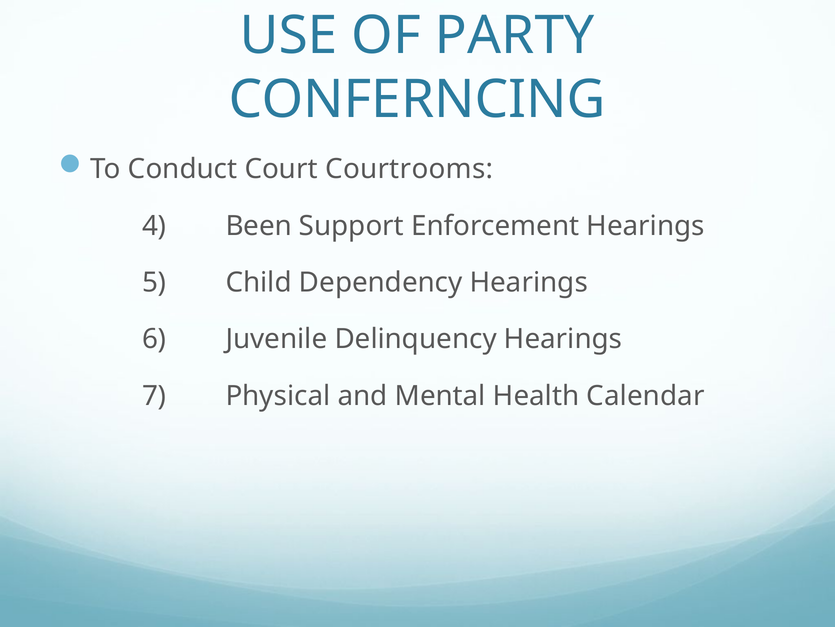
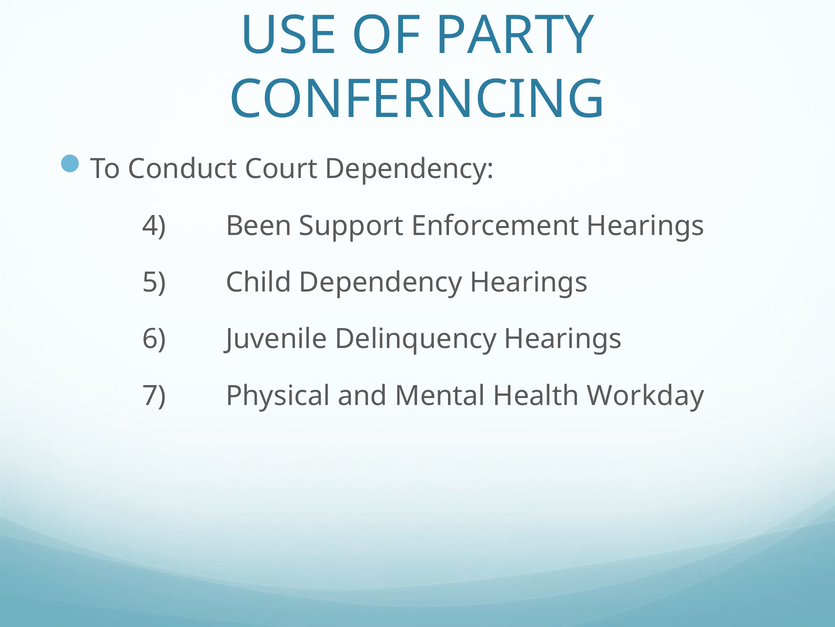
Court Courtrooms: Courtrooms -> Dependency
Calendar: Calendar -> Workday
